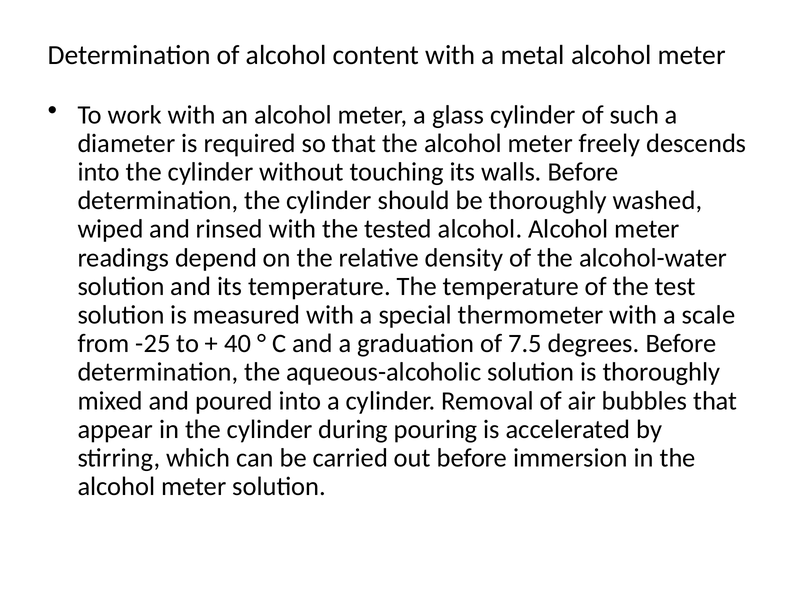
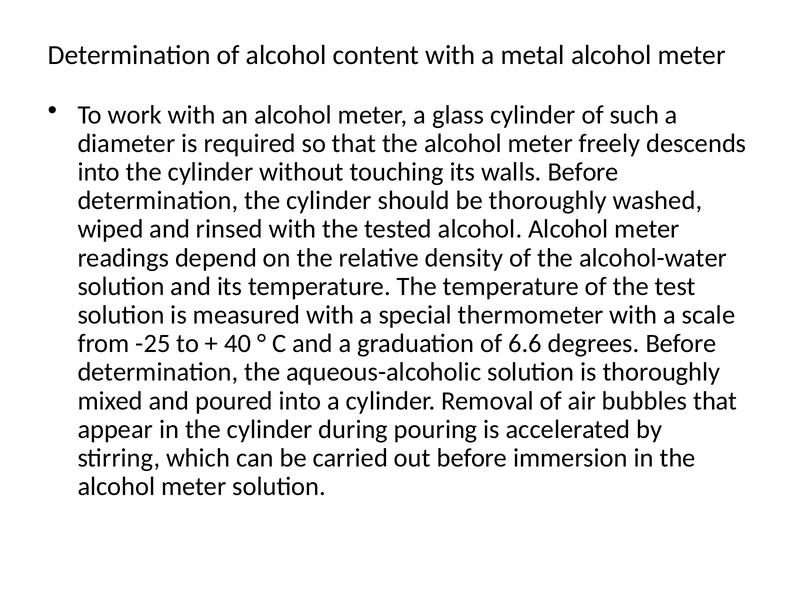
7.5: 7.5 -> 6.6
